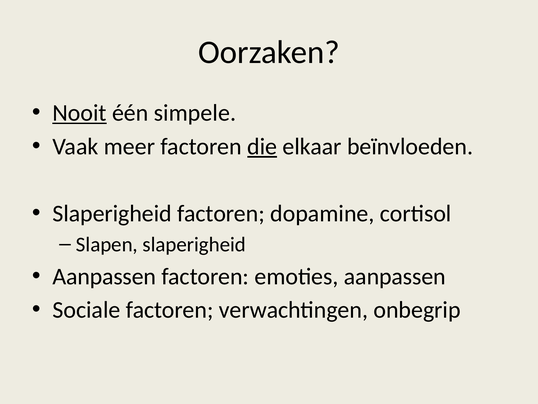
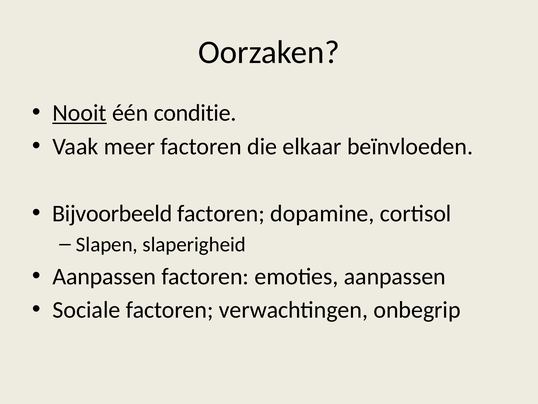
simpele: simpele -> conditie
die underline: present -> none
Slaperigheid at (112, 213): Slaperigheid -> Bijvoorbeeld
